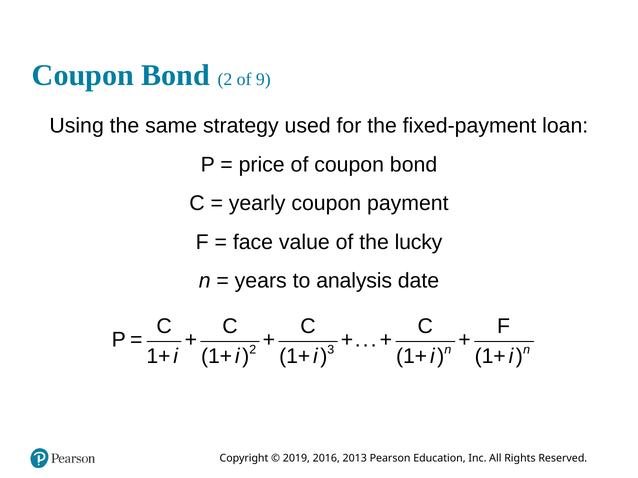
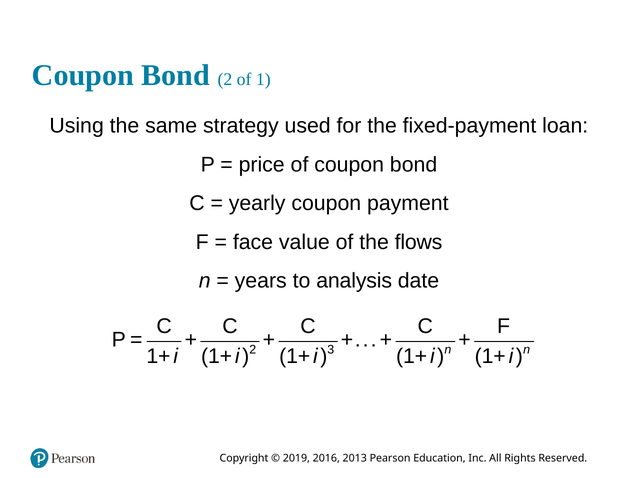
9: 9 -> 1
lucky: lucky -> flows
